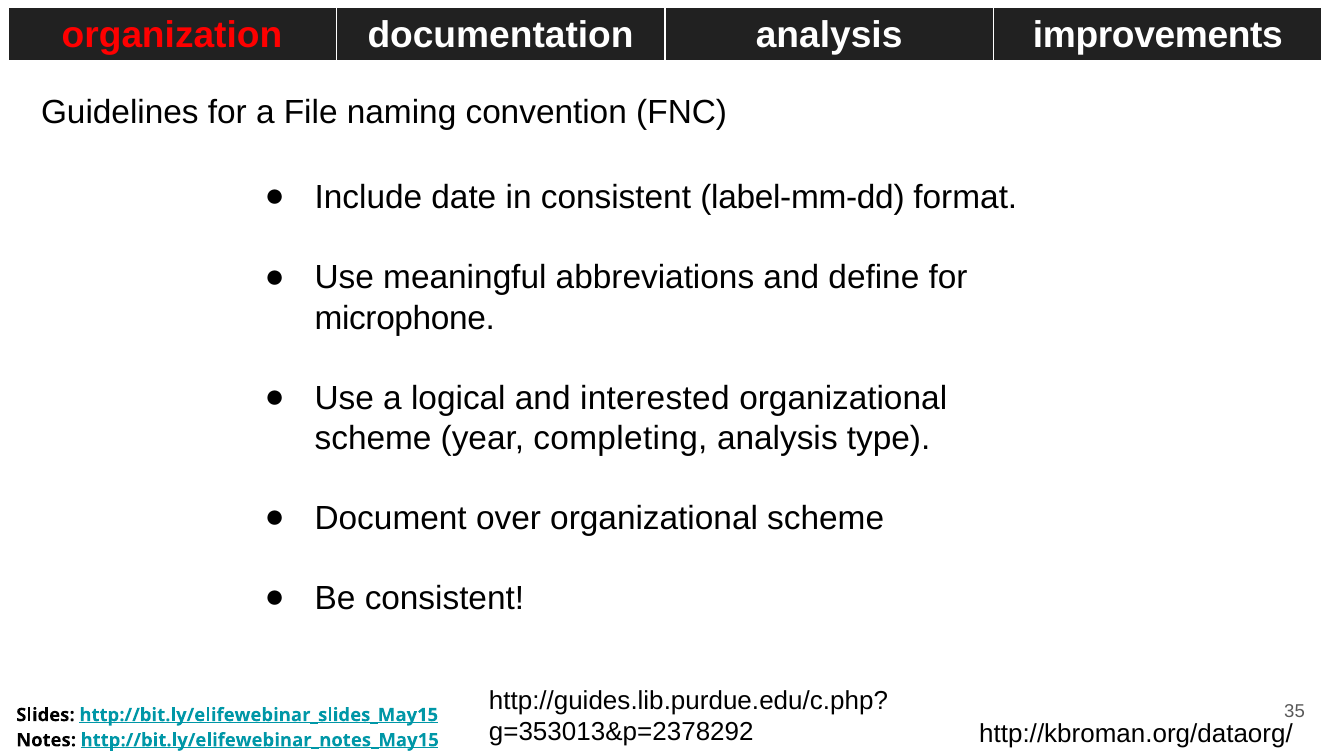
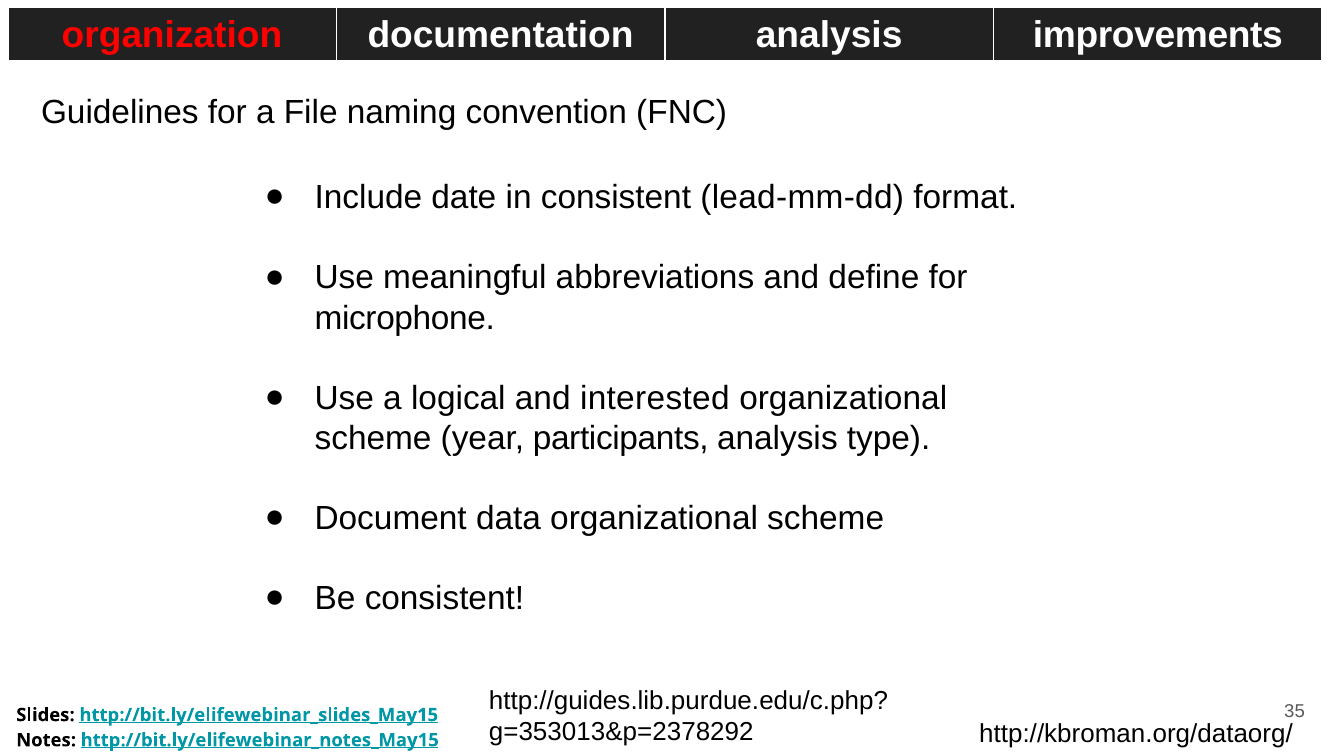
label-mm-dd: label-mm-dd -> lead-mm-dd
completing: completing -> participants
over: over -> data
